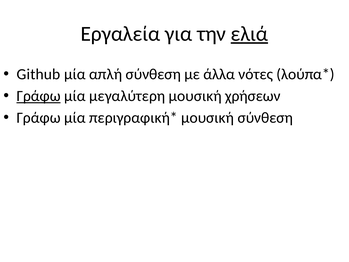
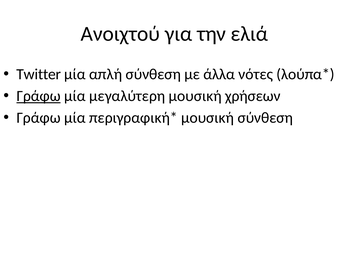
Εργαλεία: Εργαλεία -> Ανοιχτού
ελιά underline: present -> none
Github: Github -> Twitter
